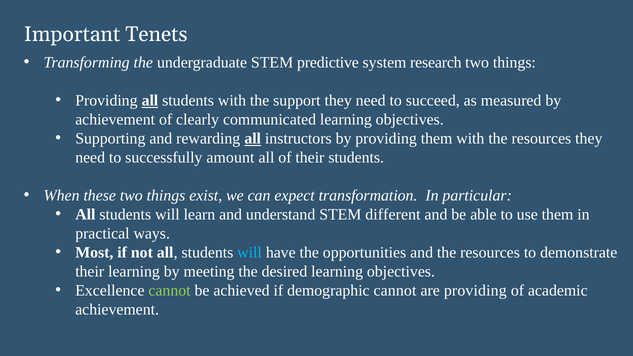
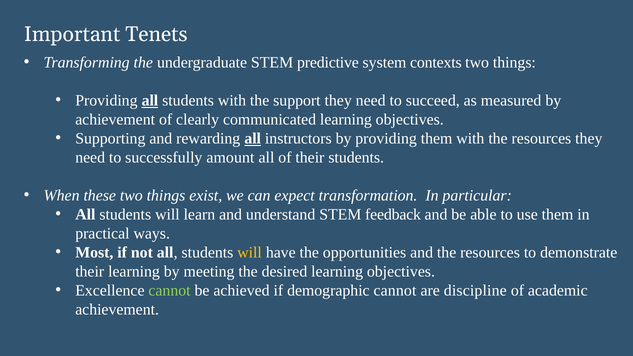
research: research -> contexts
different: different -> feedback
will at (250, 253) colour: light blue -> yellow
are providing: providing -> discipline
